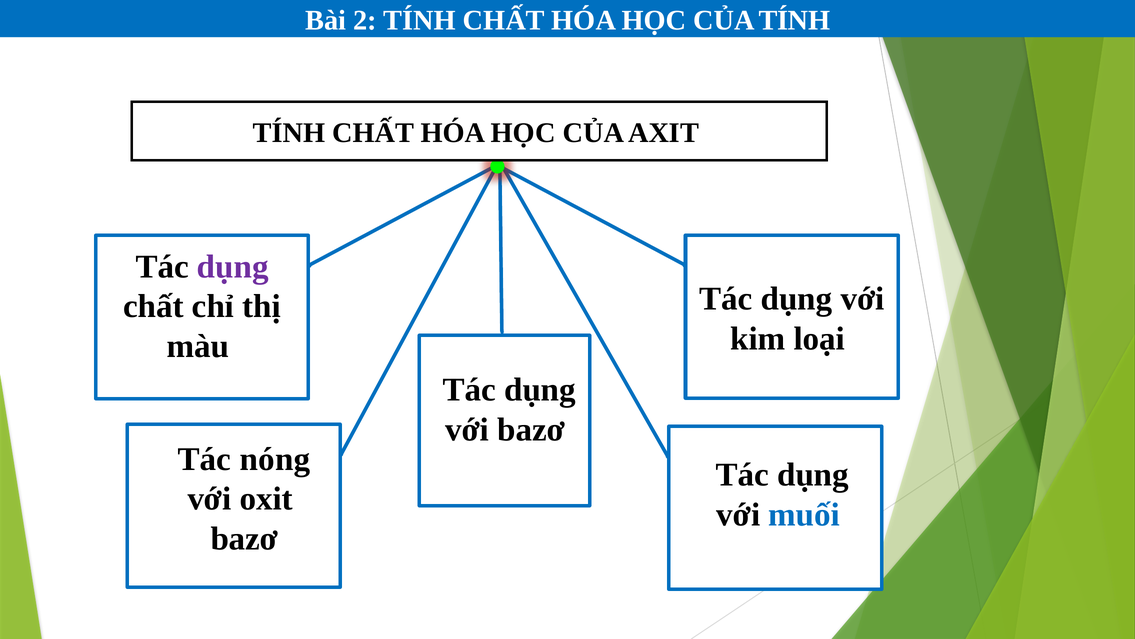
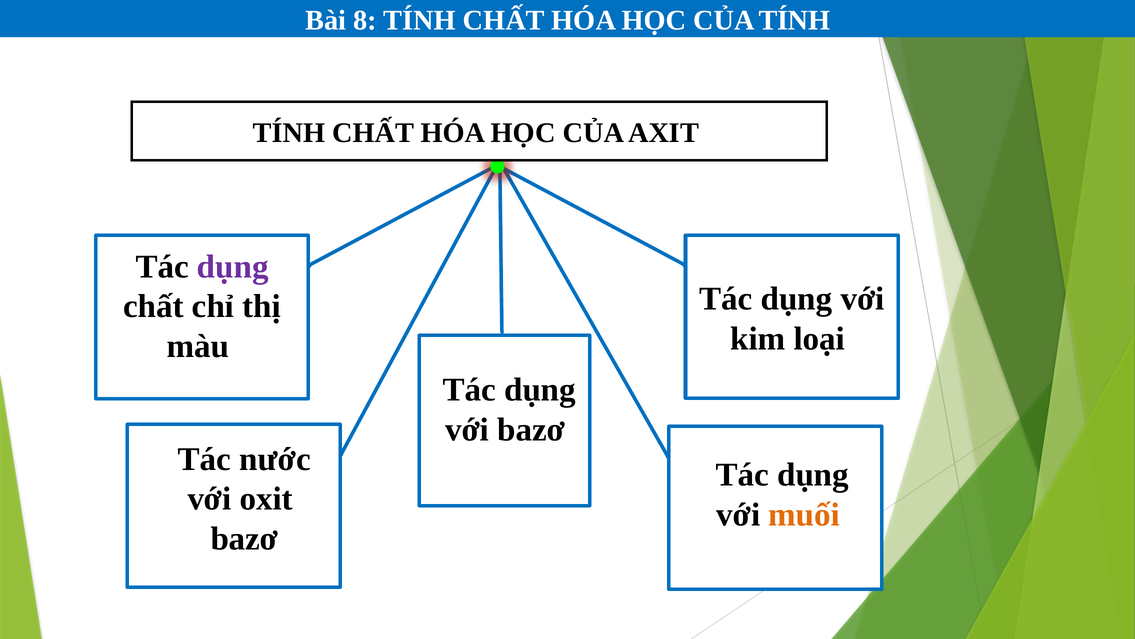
2: 2 -> 8
nóng: nóng -> nước
muối colour: blue -> orange
